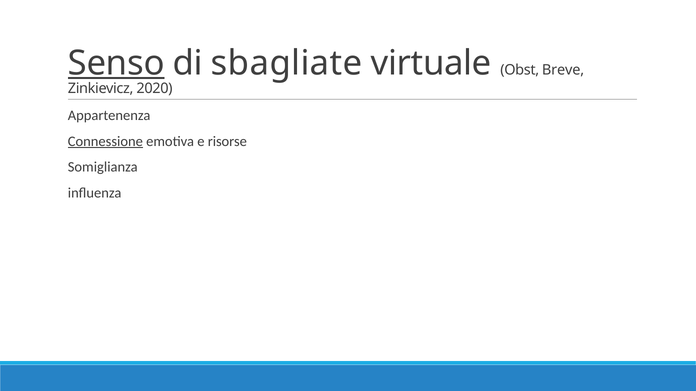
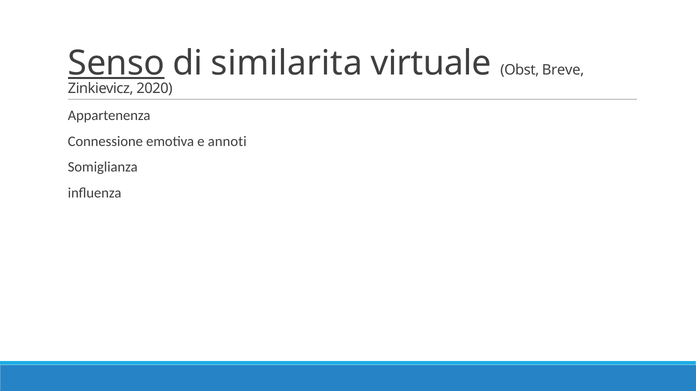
sbagliate: sbagliate -> similarita
Connessione underline: present -> none
risorse: risorse -> annoti
